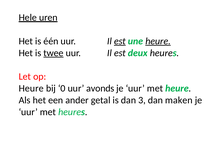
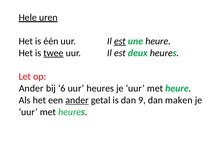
heure at (158, 41) underline: present -> none
Heure at (31, 88): Heure -> Ander
0: 0 -> 6
uur avonds: avonds -> heures
ander at (77, 100) underline: none -> present
3: 3 -> 9
